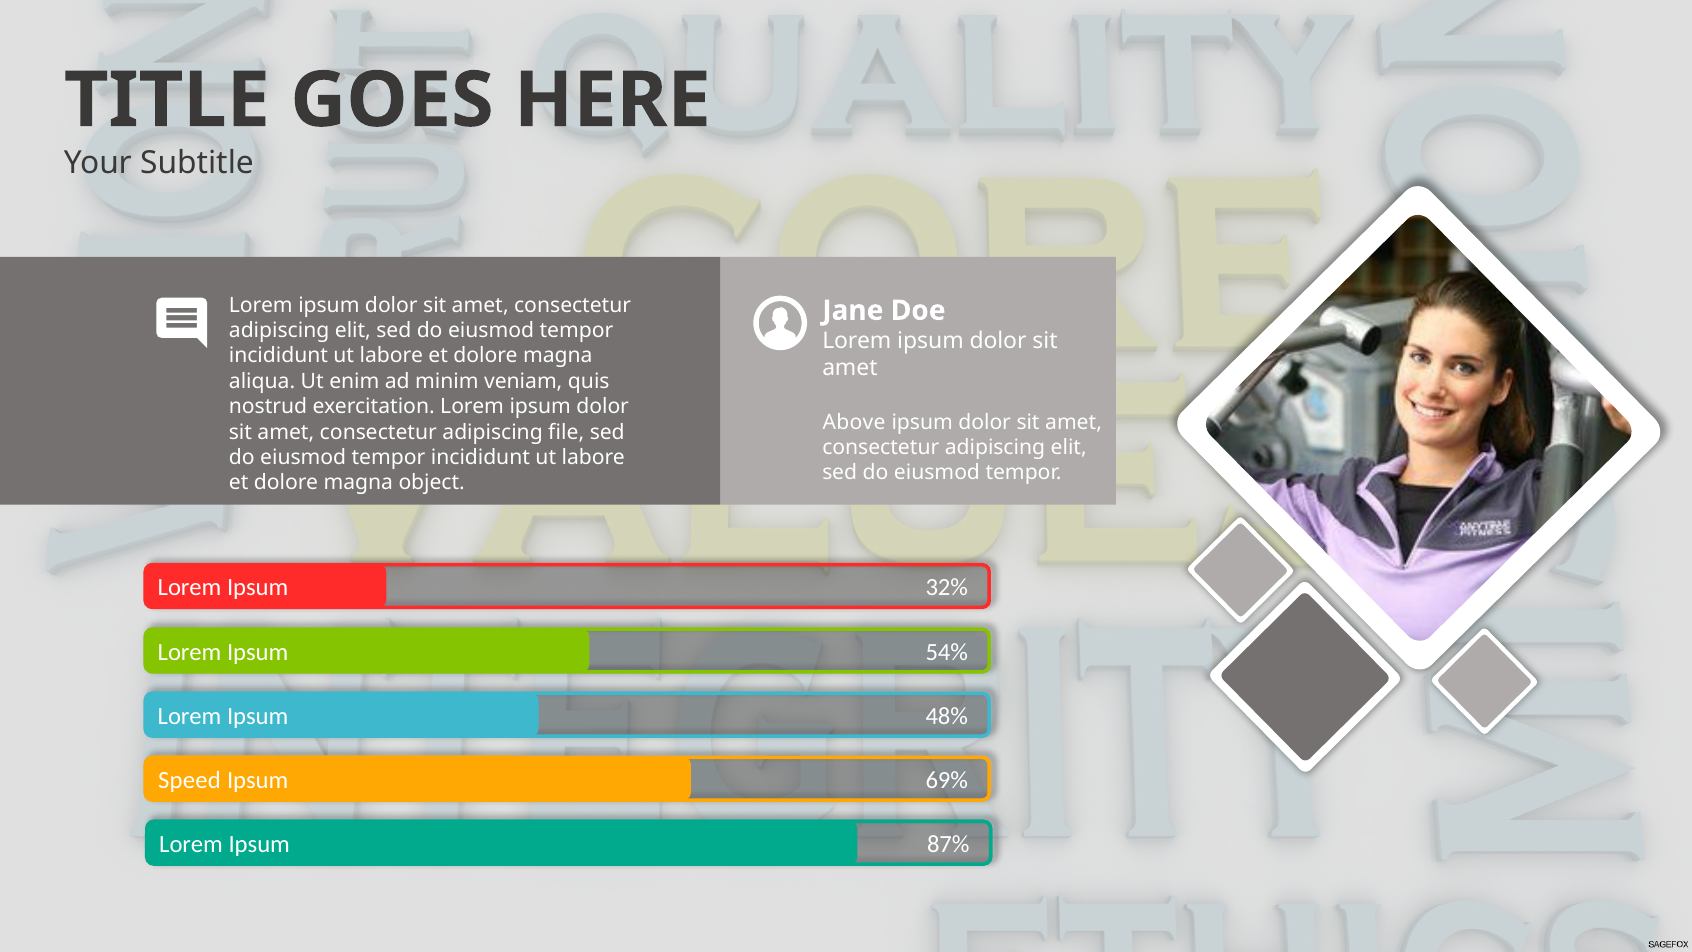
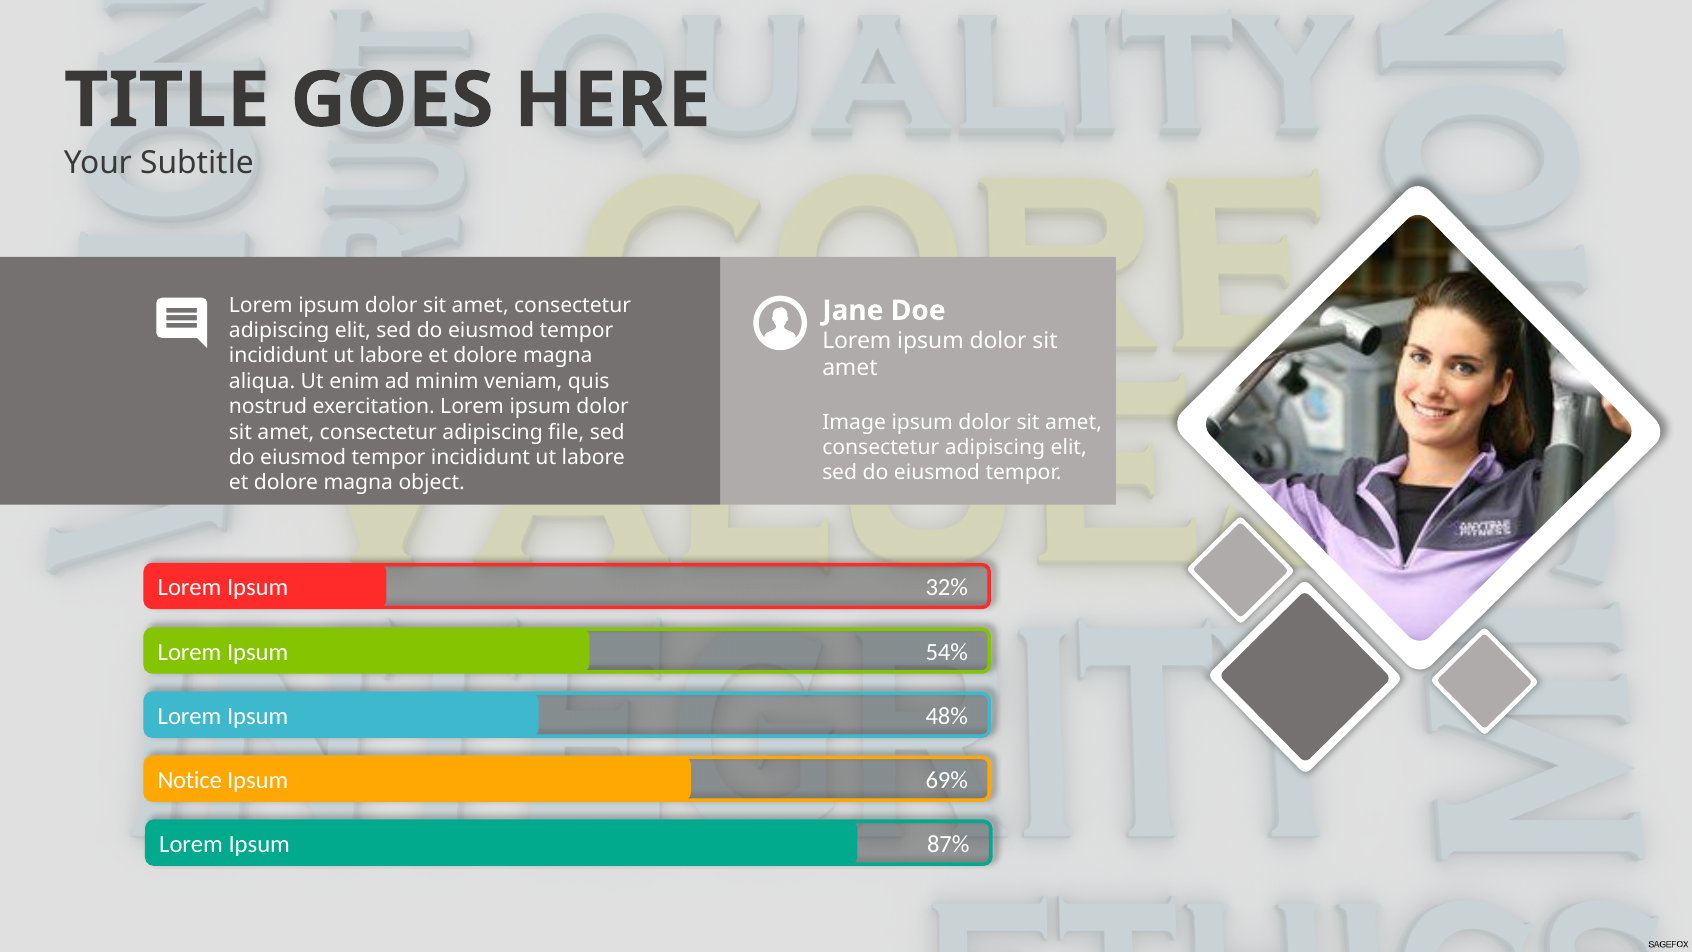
Above: Above -> Image
Speed: Speed -> Notice
